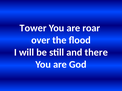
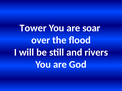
roar: roar -> soar
there: there -> rivers
